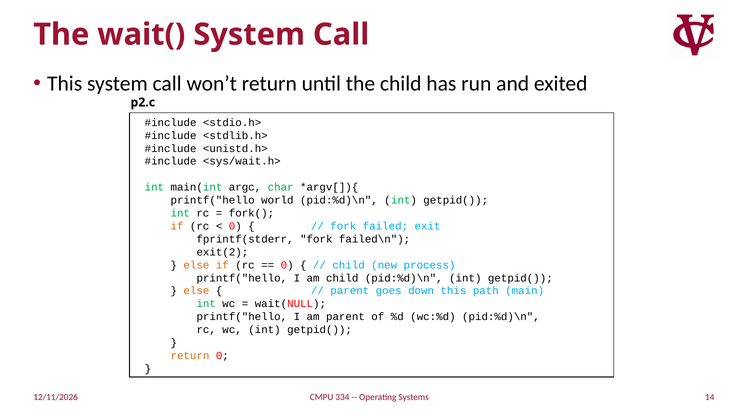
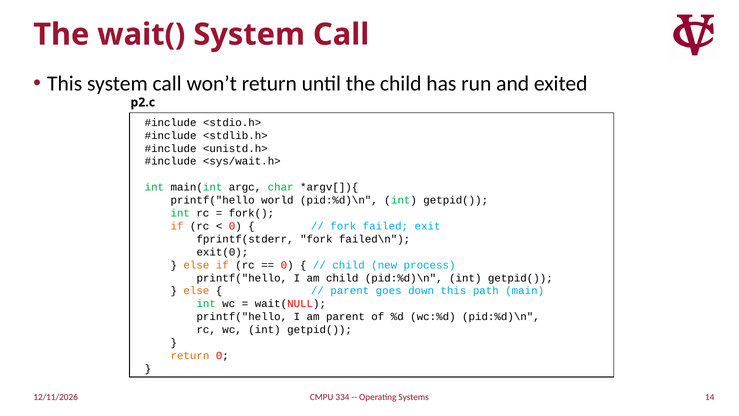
exit(2: exit(2 -> exit(0
